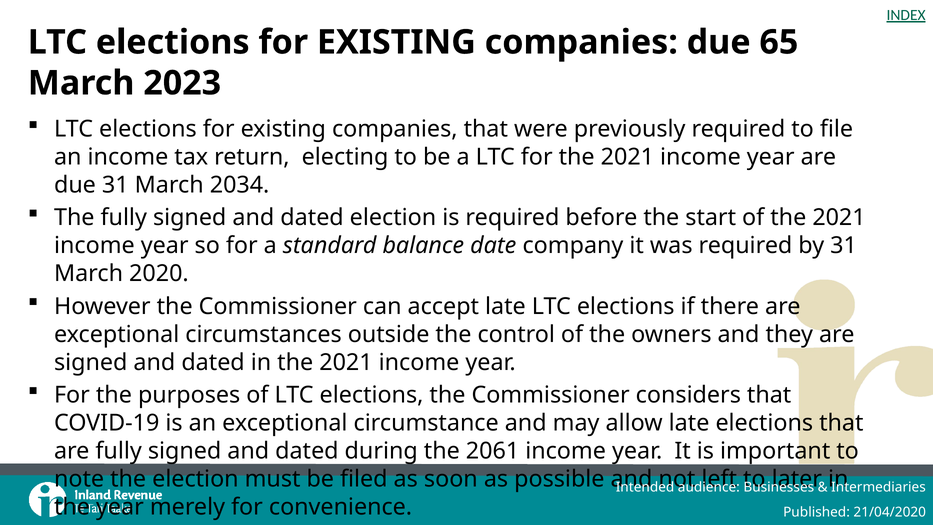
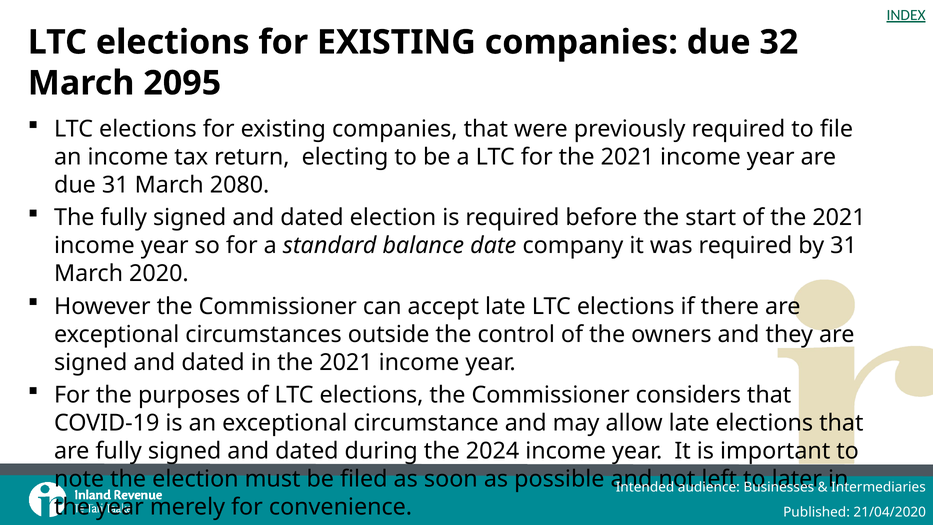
65: 65 -> 32
2023: 2023 -> 2095
2034: 2034 -> 2080
2061: 2061 -> 2024
